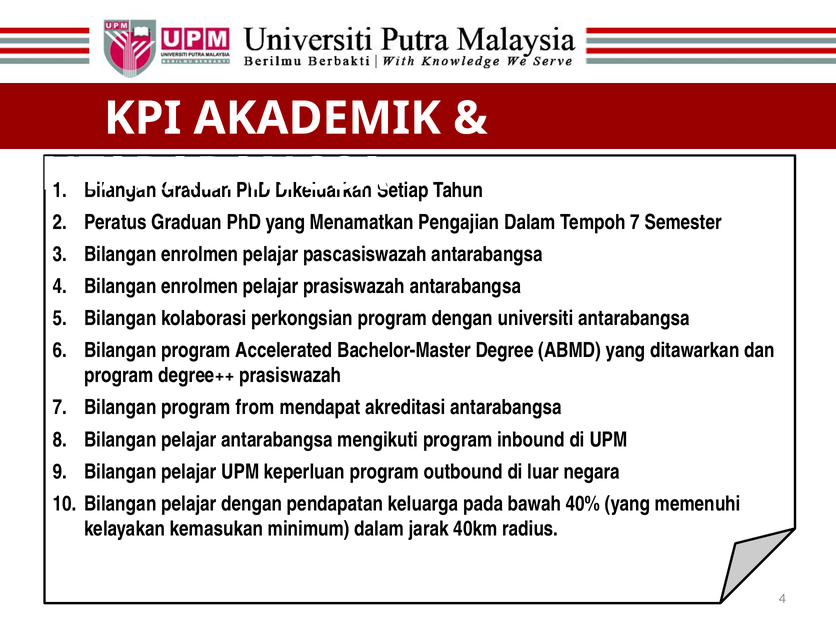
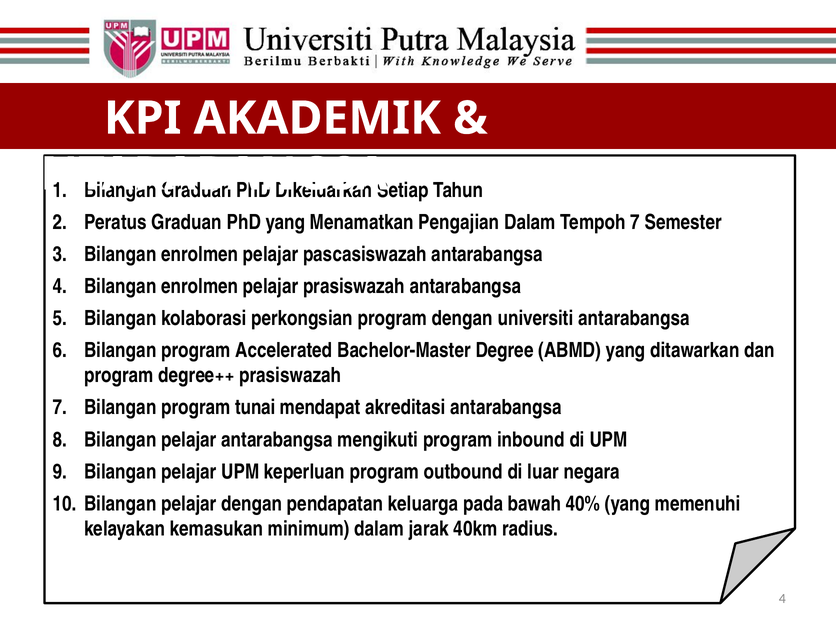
from: from -> tunai
